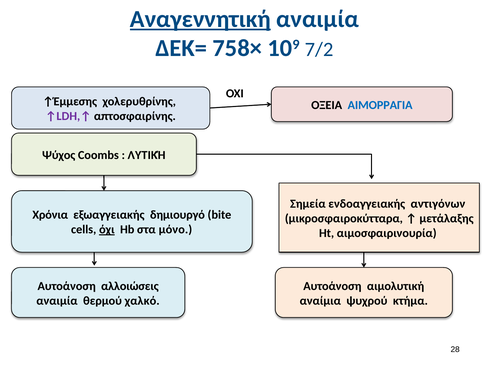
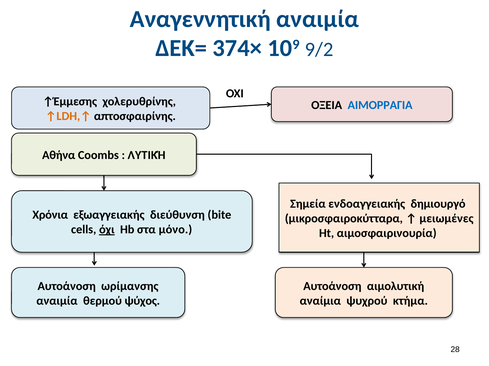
Αναγεννητική underline: present -> none
758×: 758× -> 374×
7/2: 7/2 -> 9/2
↑LDH,↑ colour: purple -> orange
Ψύχος: Ψύχος -> Αθήνα
αντιγόνων: αντιγόνων -> δημιουργό
δημιουργό: δημιουργό -> διεύθυνση
μετάλαξης: μετάλαξης -> μειωμένες
αλλοιώσεις: αλλοιώσεις -> ωρίμανσης
χαλκό: χαλκό -> ψύχος
